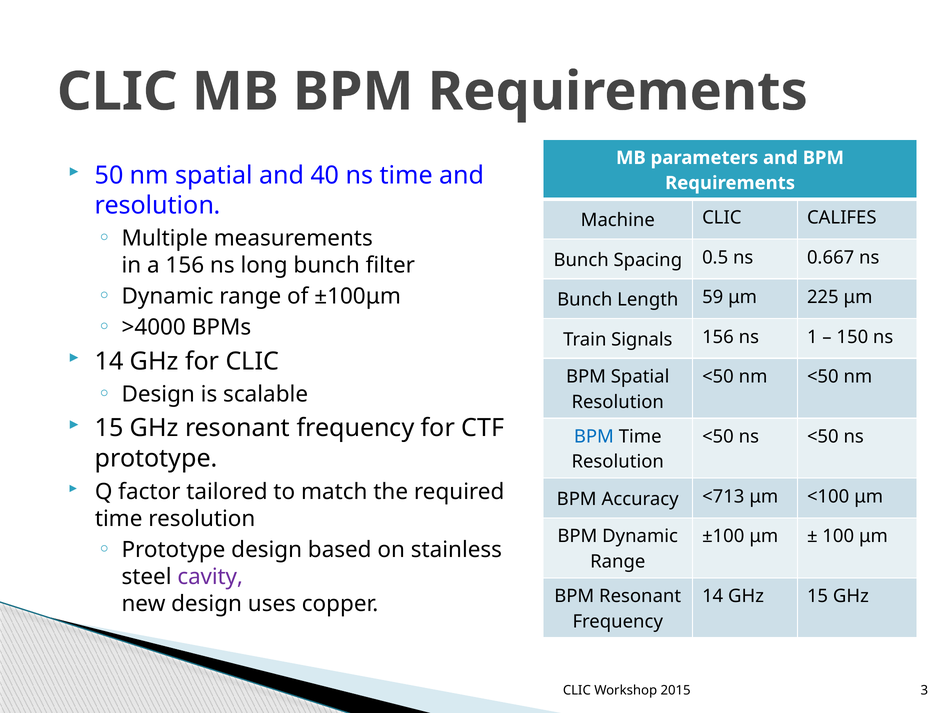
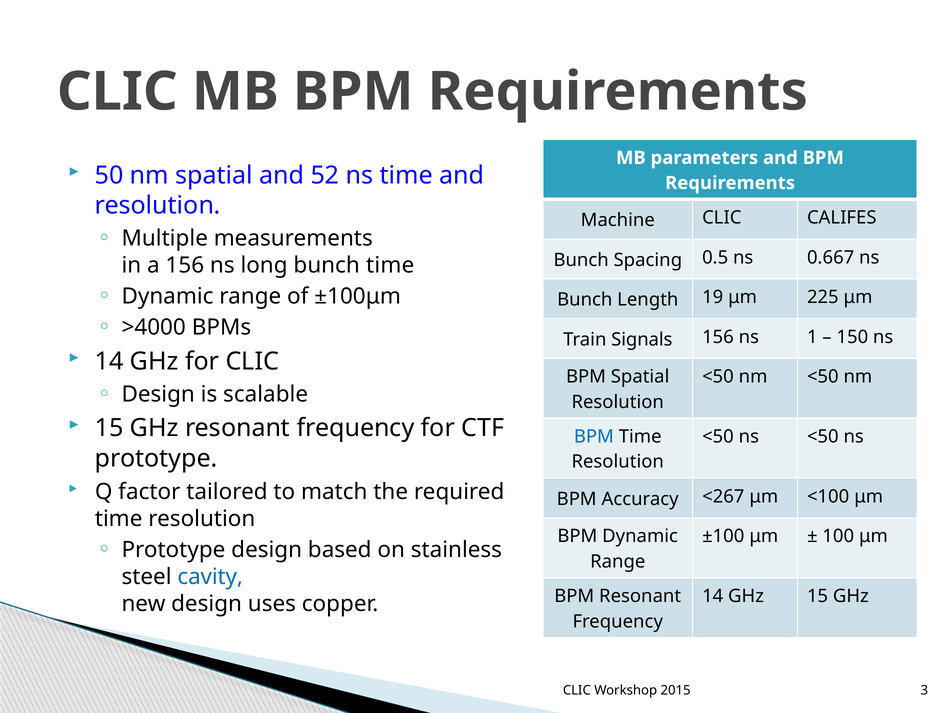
40: 40 -> 52
bunch filter: filter -> time
59: 59 -> 19
<713: <713 -> <267
cavity colour: purple -> blue
